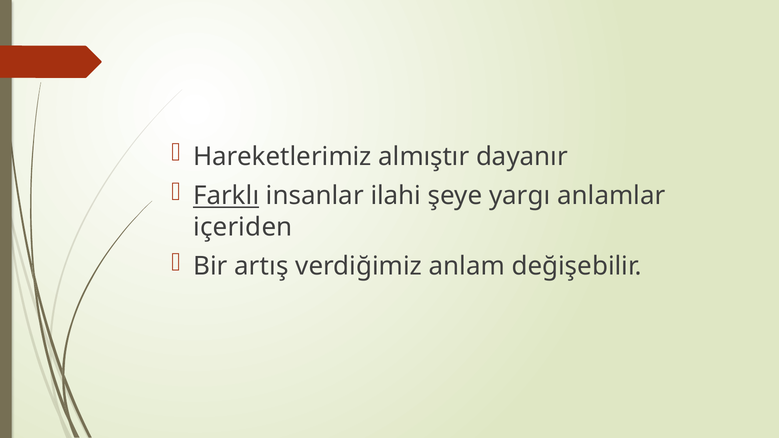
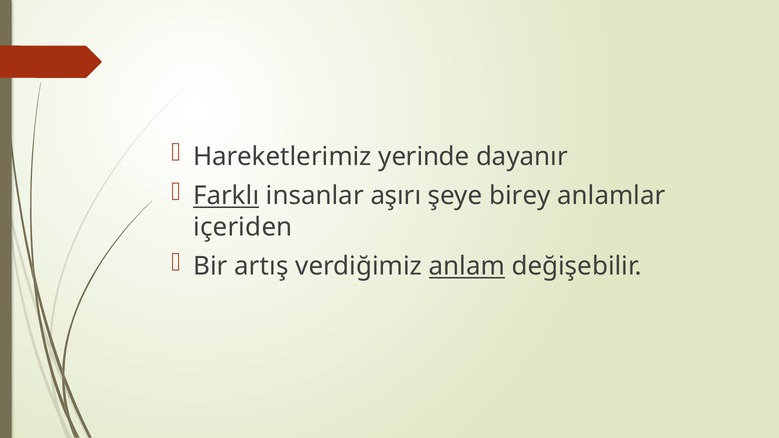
almıştır: almıştır -> yerinde
ilahi: ilahi -> aşırı
yargı: yargı -> birey
anlam underline: none -> present
